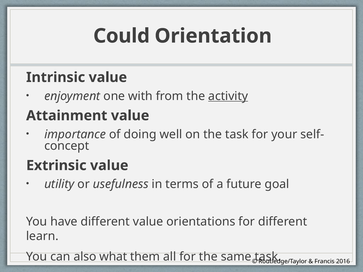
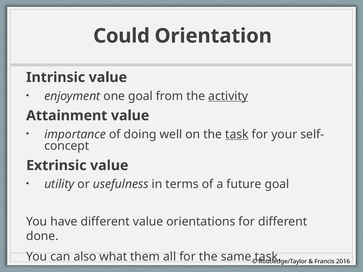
one with: with -> goal
task at (237, 134) underline: none -> present
learn: learn -> done
